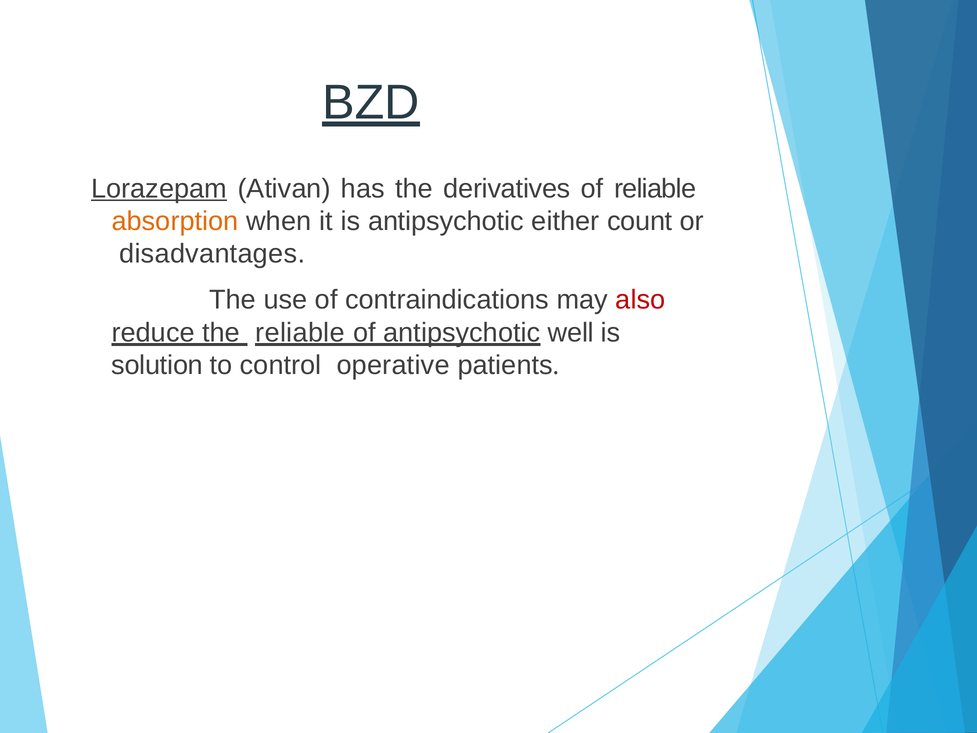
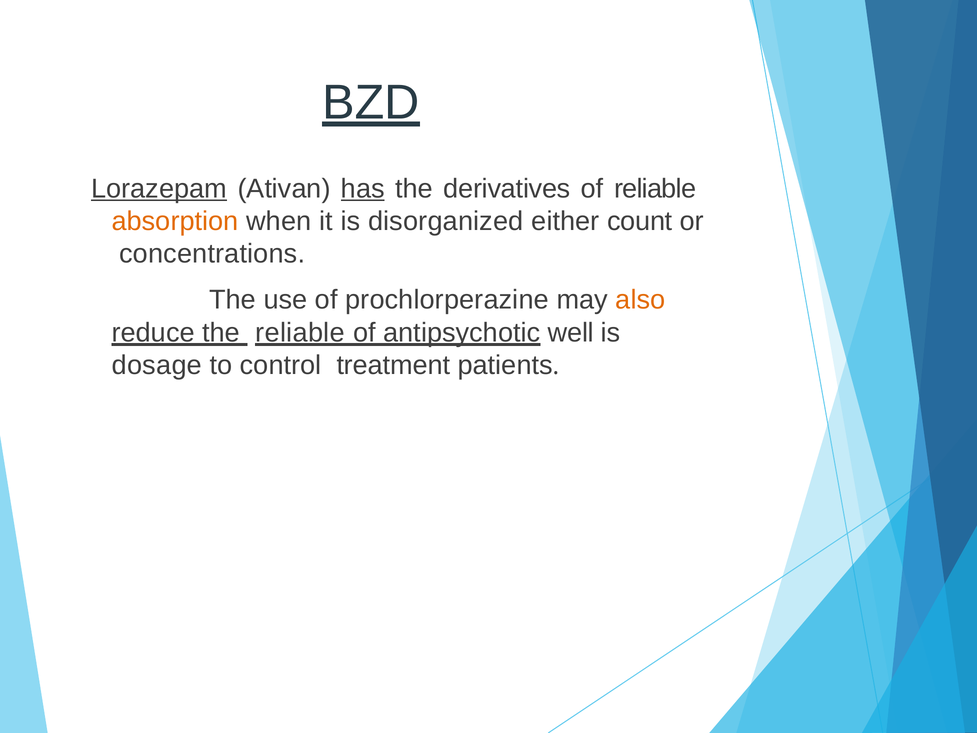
has underline: none -> present
is antipsychotic: antipsychotic -> disorganized
disadvantages: disadvantages -> concentrations
contraindications: contraindications -> prochlorperazine
also colour: red -> orange
solution: solution -> dosage
operative: operative -> treatment
